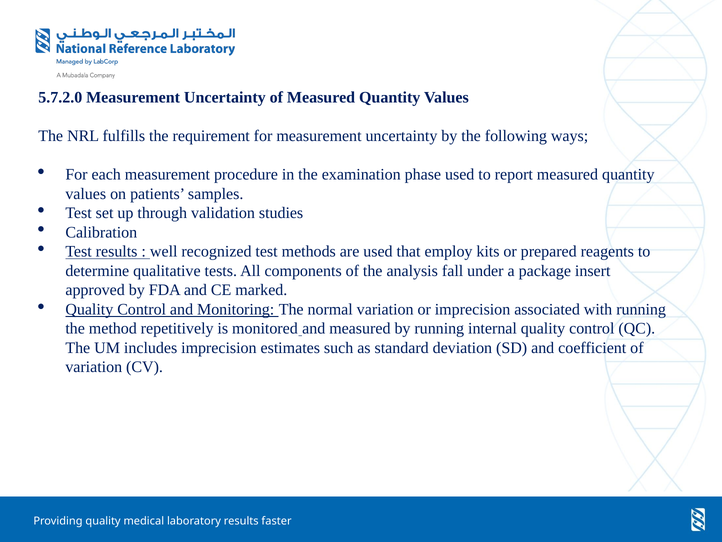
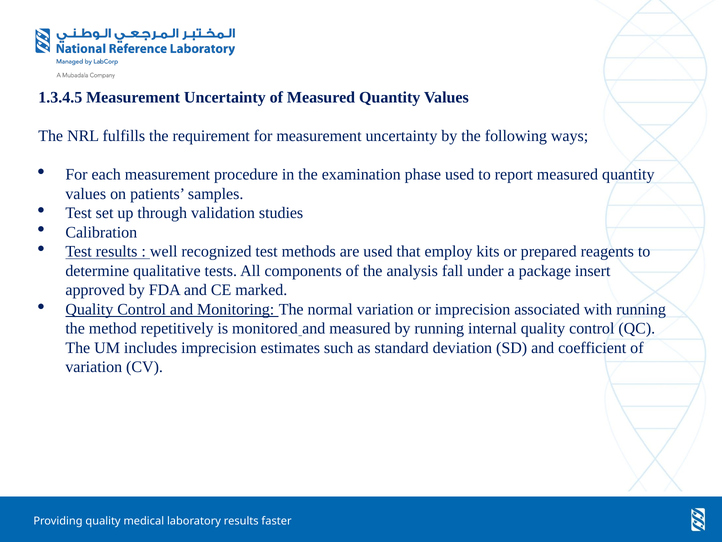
5.7.2.0: 5.7.2.0 -> 1.3.4.5
